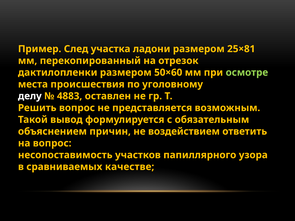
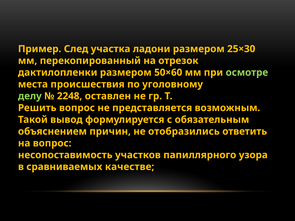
25×81: 25×81 -> 25×30
делу colour: white -> light green
4883: 4883 -> 2248
воздействием: воздействием -> отобразились
